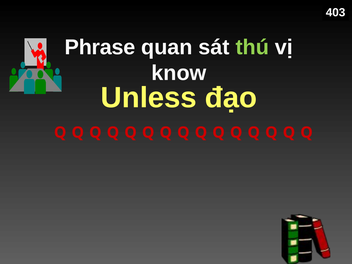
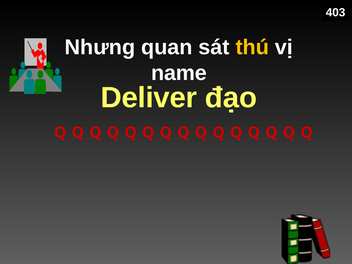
Phrase: Phrase -> Nhưng
thú colour: light green -> yellow
know: know -> name
Unless: Unless -> Deliver
